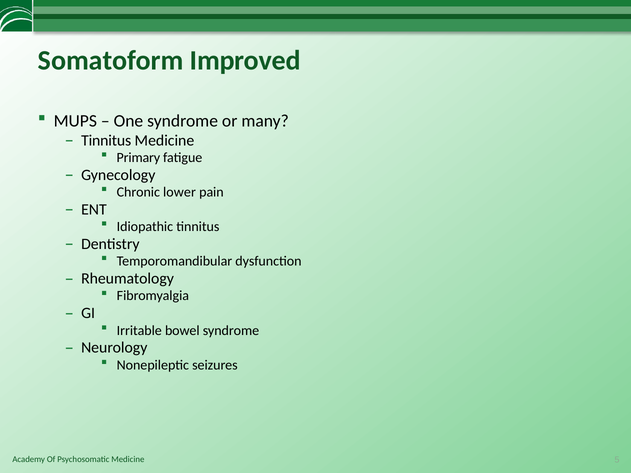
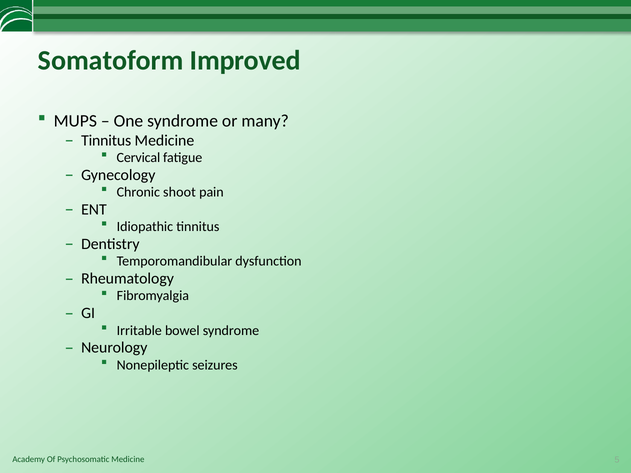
Primary: Primary -> Cervical
lower: lower -> shoot
